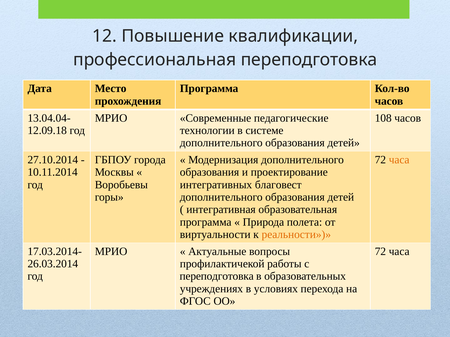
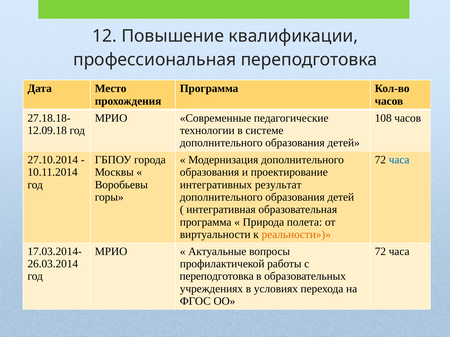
13.04.04-: 13.04.04- -> 27.18.18-
часа at (399, 160) colour: orange -> blue
благовест: благовест -> результат
